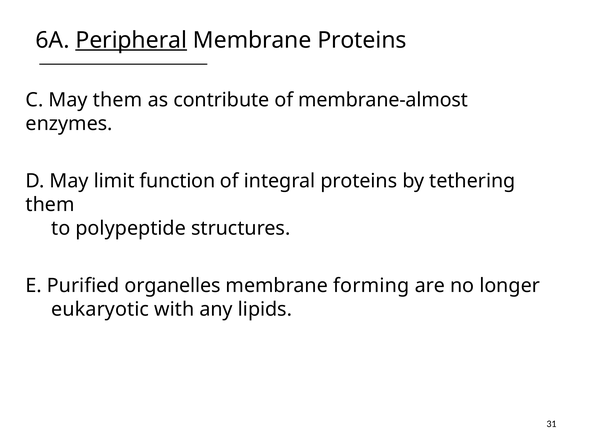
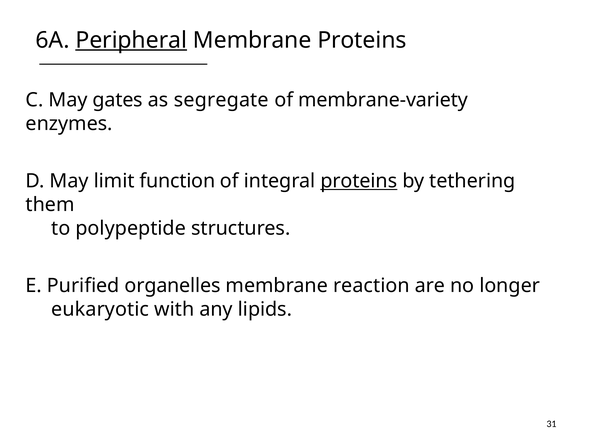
May them: them -> gates
contribute: contribute -> segregate
membrane-almost: membrane-almost -> membrane-variety
proteins at (359, 181) underline: none -> present
forming: forming -> reaction
